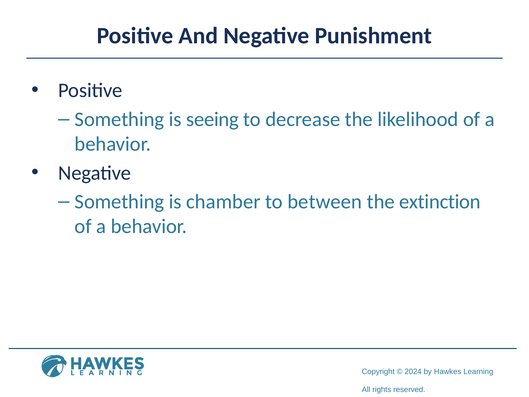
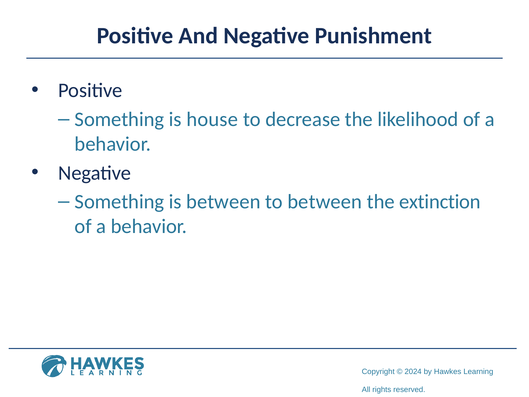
seeing: seeing -> house
is chamber: chamber -> between
